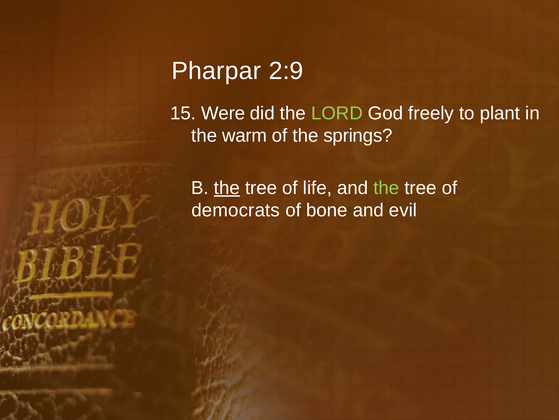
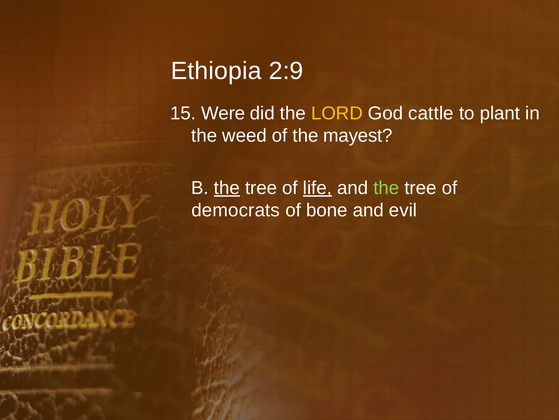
Pharpar: Pharpar -> Ethiopia
LORD colour: light green -> yellow
freely: freely -> cattle
warm: warm -> weed
springs: springs -> mayest
life underline: none -> present
